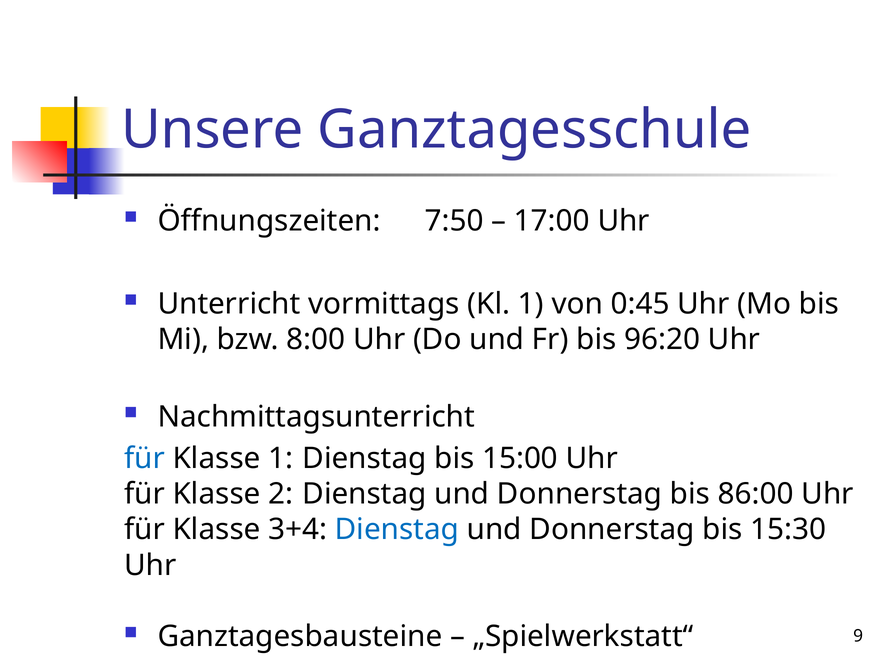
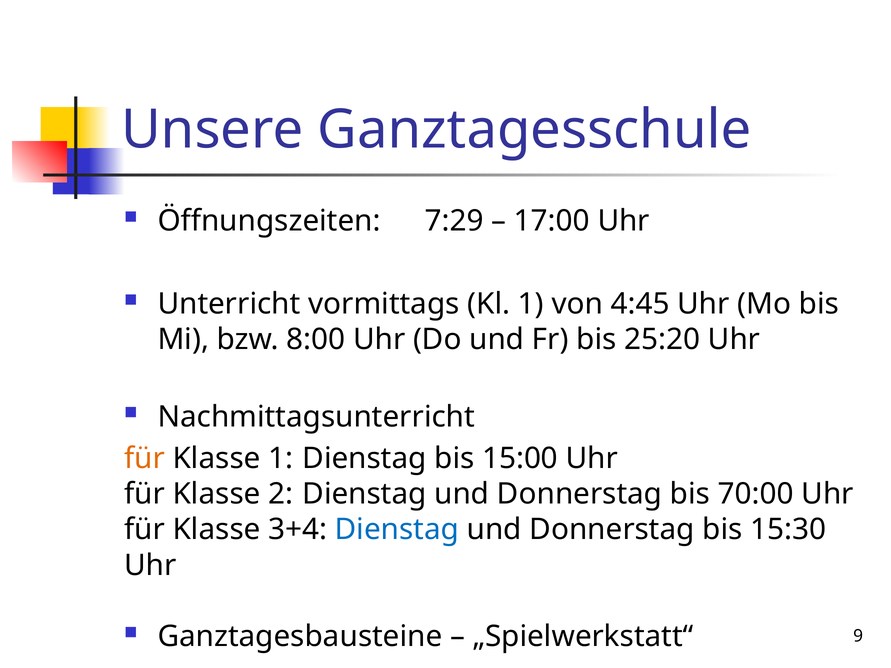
7:50: 7:50 -> 7:29
0:45: 0:45 -> 4:45
96:20: 96:20 -> 25:20
für at (145, 459) colour: blue -> orange
86:00: 86:00 -> 70:00
